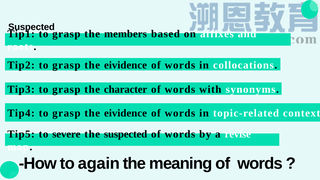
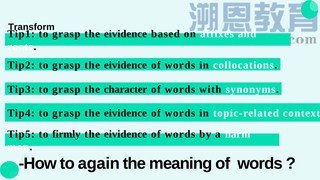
Suspected at (31, 27): Suspected -> Transform
members at (126, 34): members -> eividence
severe: severe -> firmly
suspected at (126, 134): suspected -> eividence
revise: revise -> harm
